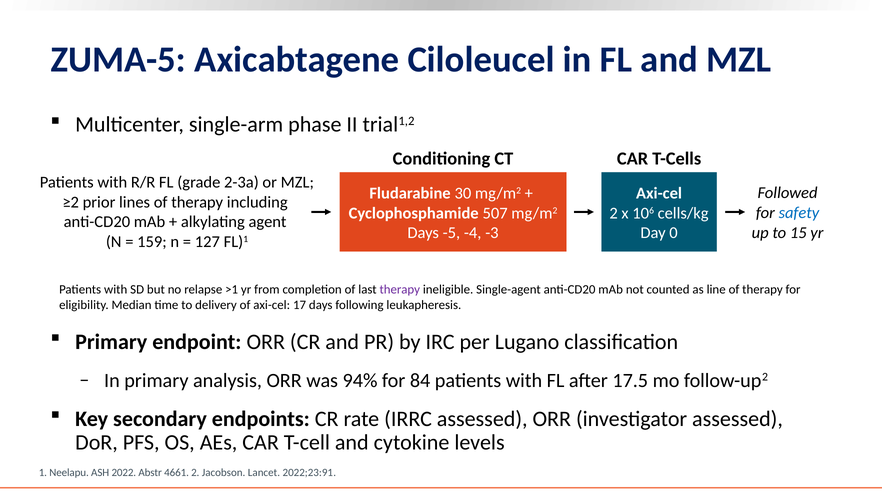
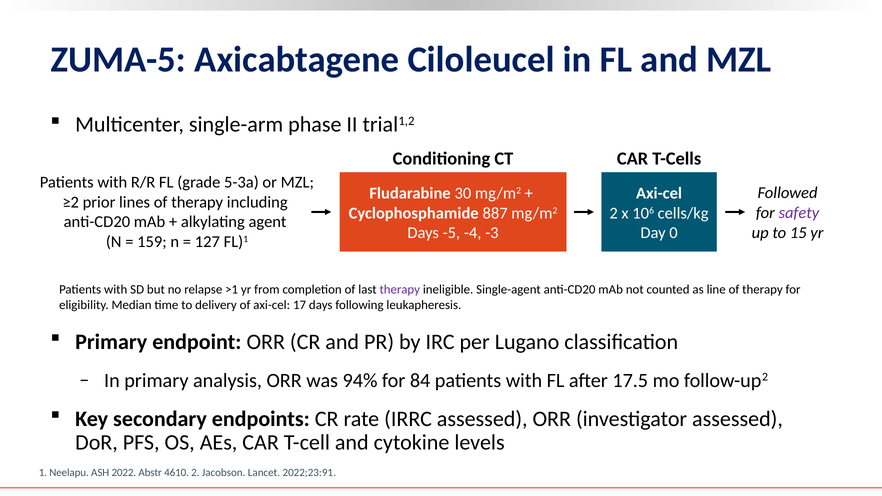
2-3a: 2-3a -> 5-3a
safety colour: blue -> purple
507: 507 -> 887
4661: 4661 -> 4610
